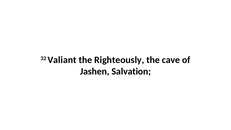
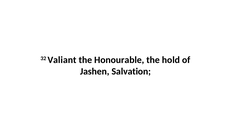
Righteously: Righteously -> Honourable
cave: cave -> hold
